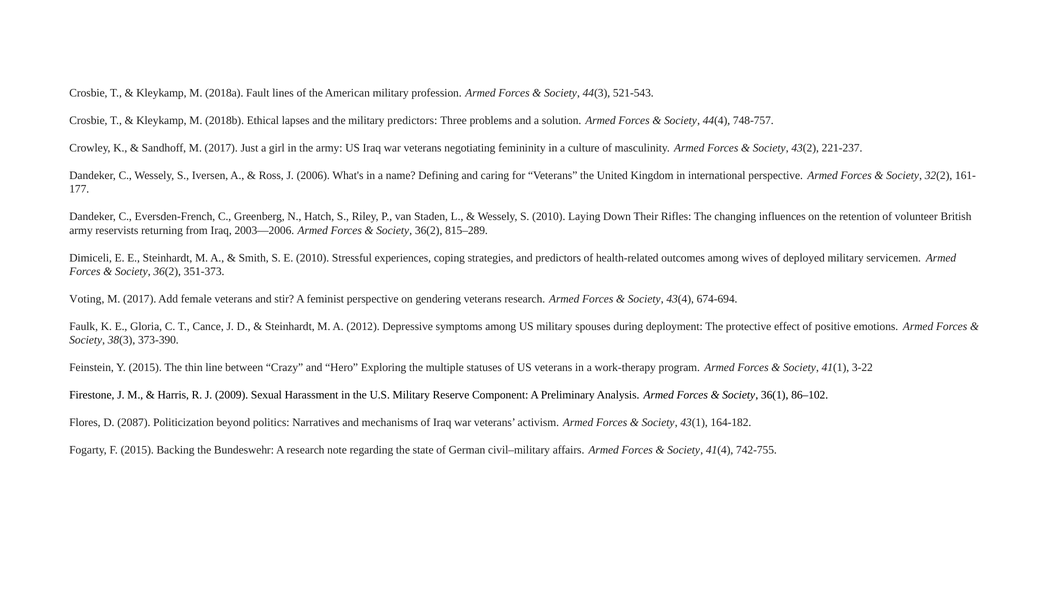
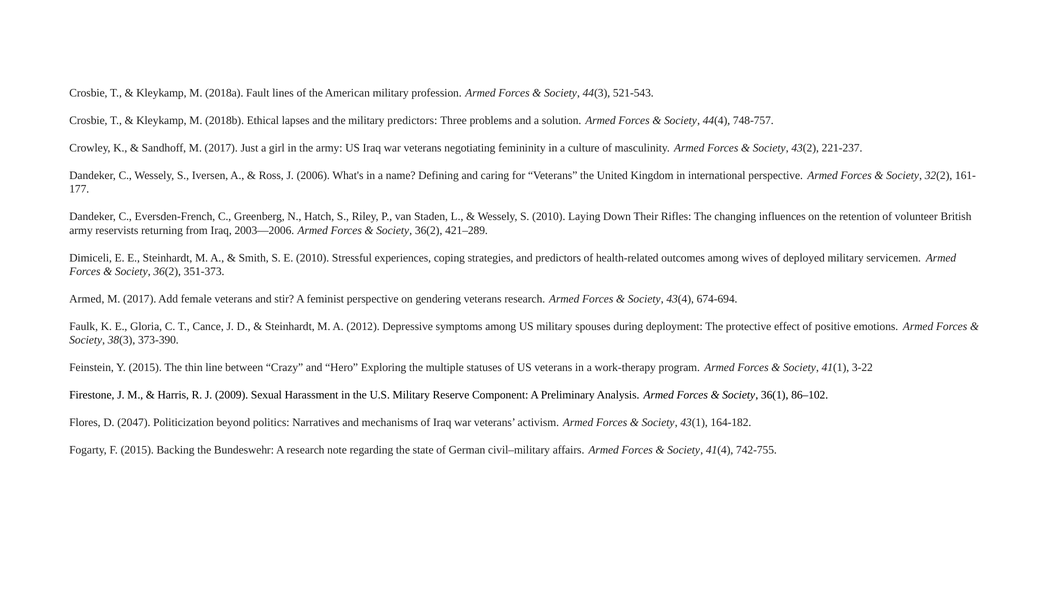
815–289: 815–289 -> 421–289
Voting at (87, 299): Voting -> Armed
2087: 2087 -> 2047
